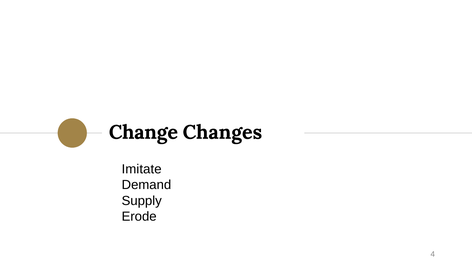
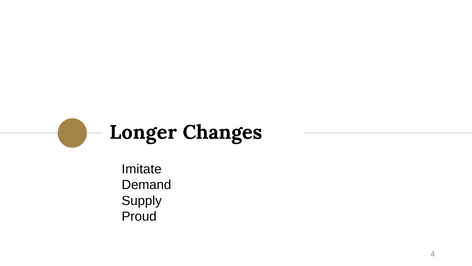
Change: Change -> Longer
Erode: Erode -> Proud
